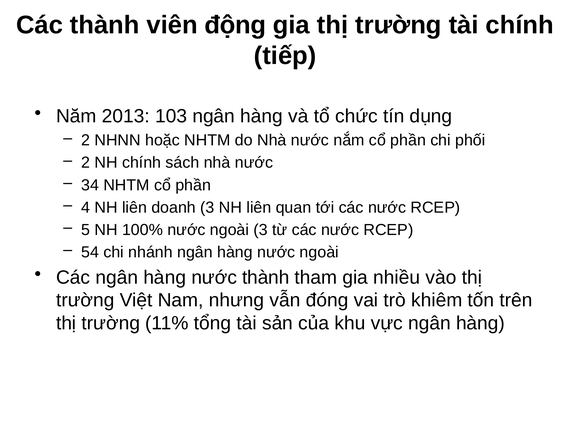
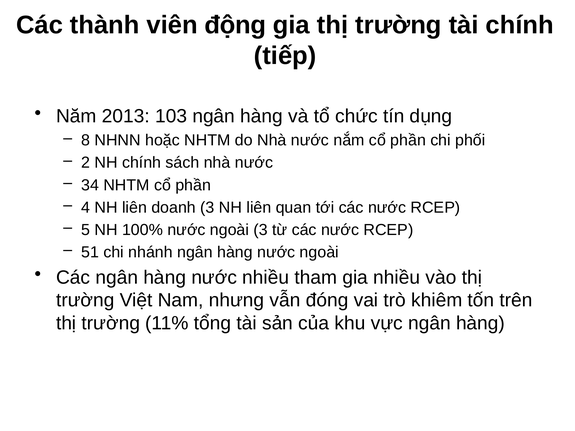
2 at (86, 140): 2 -> 8
54: 54 -> 51
nước thành: thành -> nhiều
